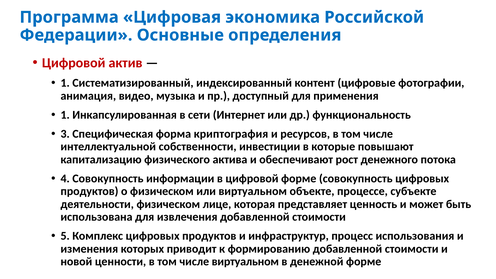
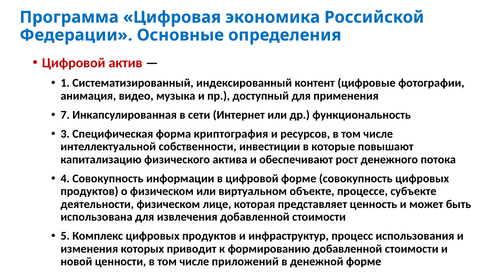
1 at (65, 115): 1 -> 7
числе виртуальном: виртуальном -> приложений
